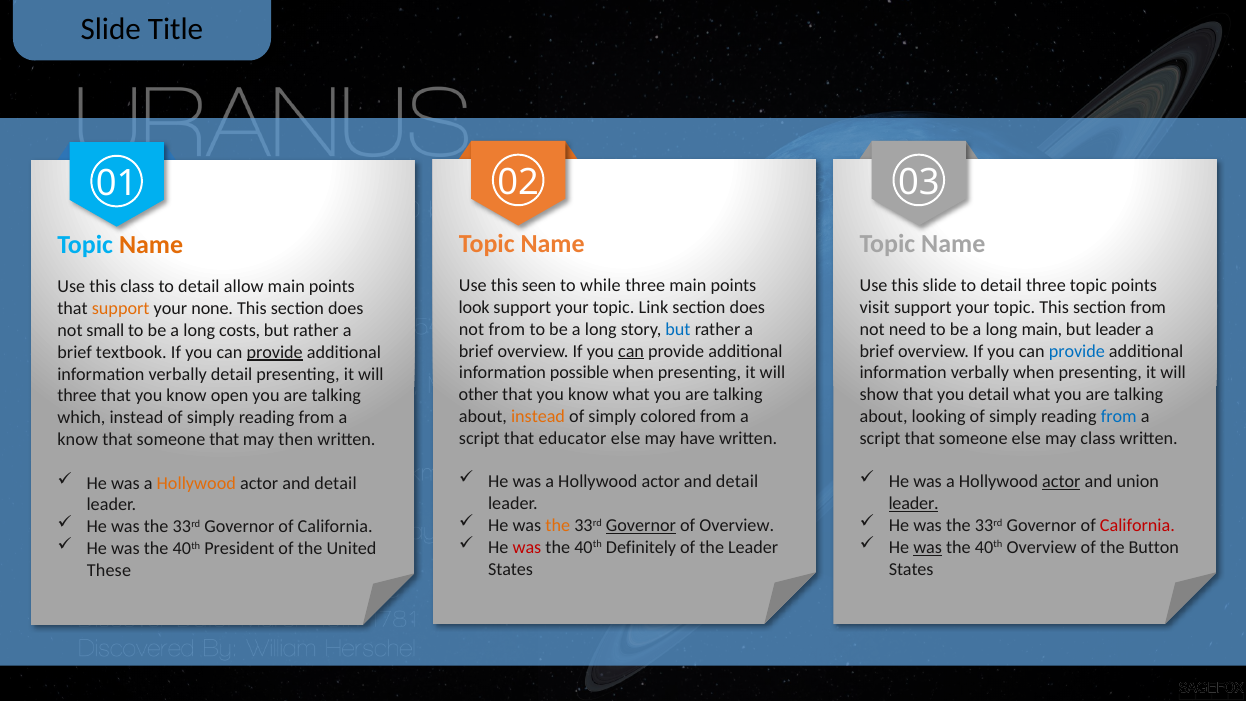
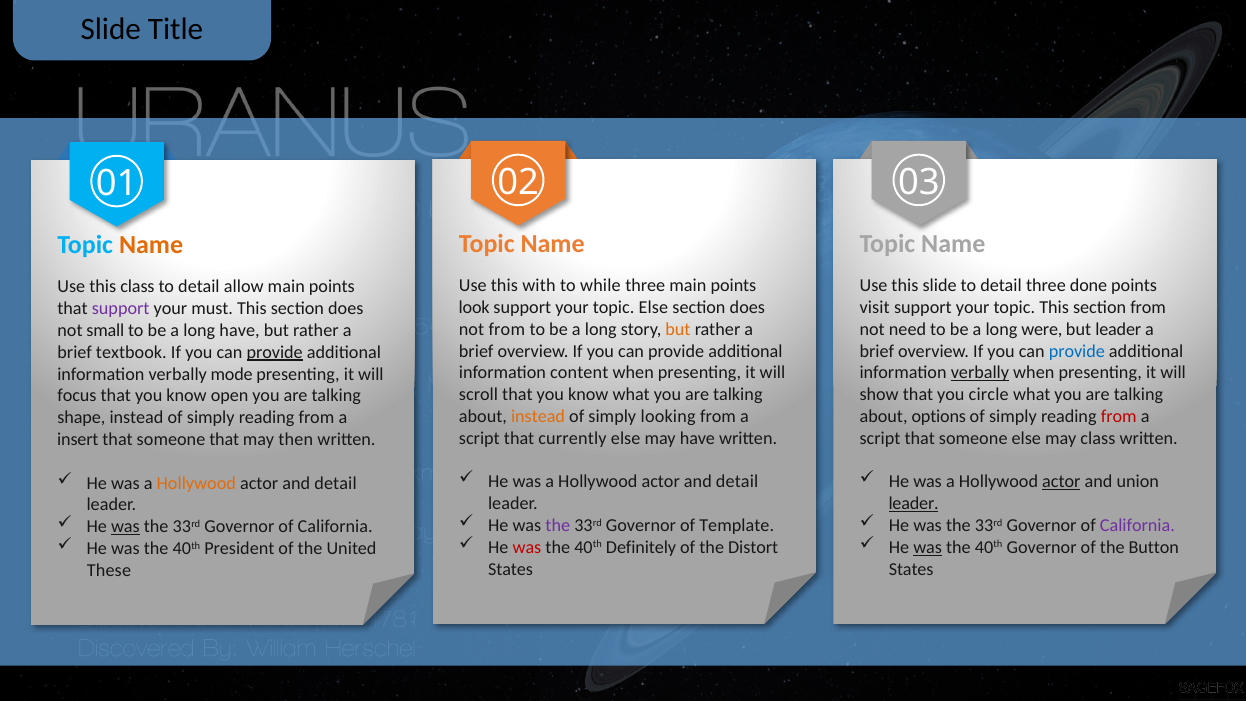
seen: seen -> with
three topic: topic -> done
topic Link: Link -> Else
support at (121, 308) colour: orange -> purple
none: none -> must
but at (678, 329) colour: blue -> orange
long main: main -> were
long costs: costs -> have
can at (631, 351) underline: present -> none
possible: possible -> content
verbally at (980, 373) underline: none -> present
verbally detail: detail -> mode
other: other -> scroll
you detail: detail -> circle
three at (77, 396): three -> focus
colored: colored -> looking
looking: looking -> options
from at (1119, 416) colour: blue -> red
which: which -> shape
educator: educator -> currently
know at (78, 439): know -> insert
the at (558, 526) colour: orange -> purple
Governor at (641, 526) underline: present -> none
of Overview: Overview -> Template
California at (1137, 526) colour: red -> purple
was at (125, 527) underline: none -> present
the Leader: Leader -> Distort
40th Overview: Overview -> Governor
